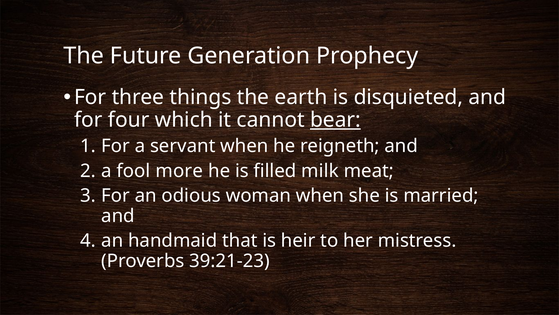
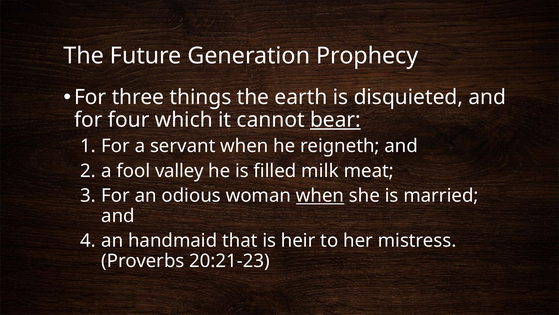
more: more -> valley
when at (320, 195) underline: none -> present
39:21-23: 39:21-23 -> 20:21-23
